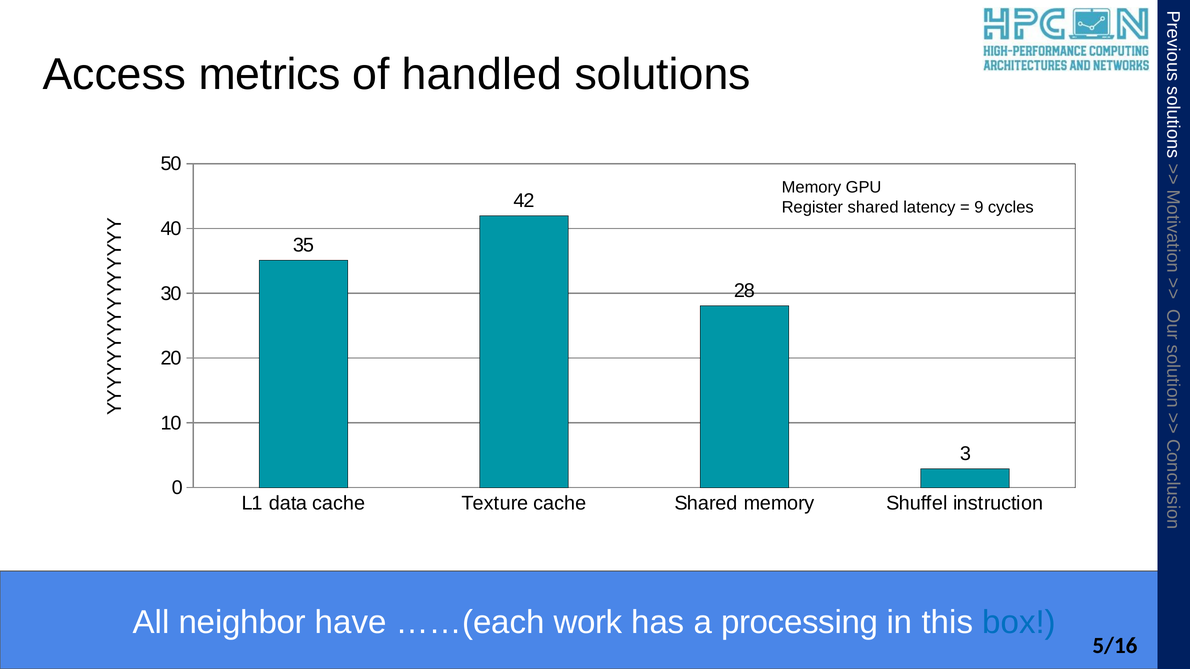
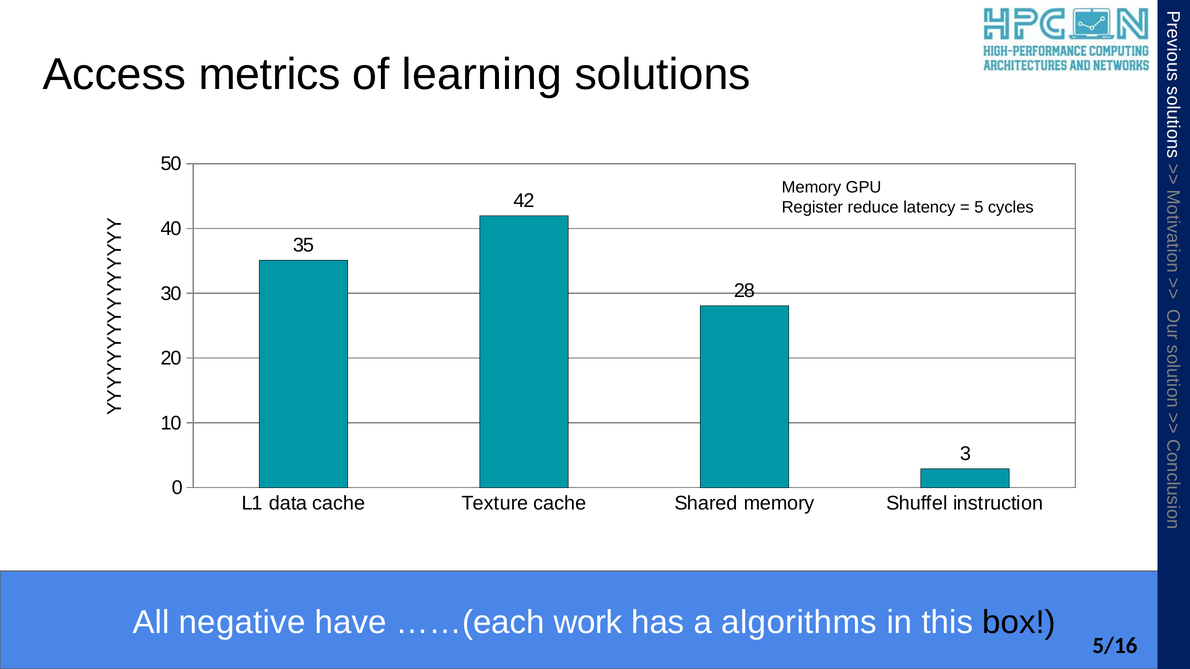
handled: handled -> learning
Register shared: shared -> reduce
9: 9 -> 5
neighbor: neighbor -> negative
processing: processing -> algorithms
box colour: blue -> black
